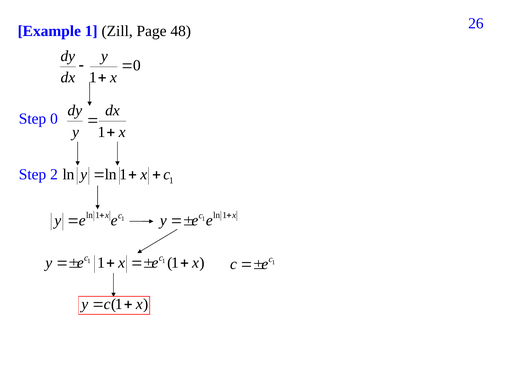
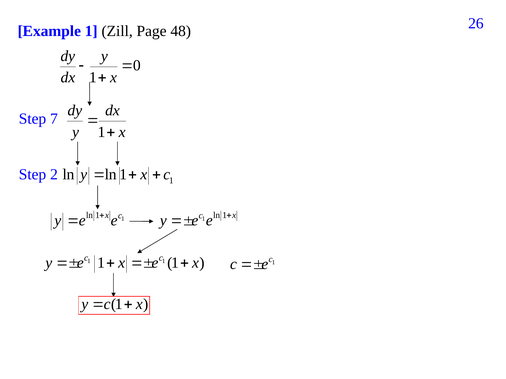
Step 0: 0 -> 7
